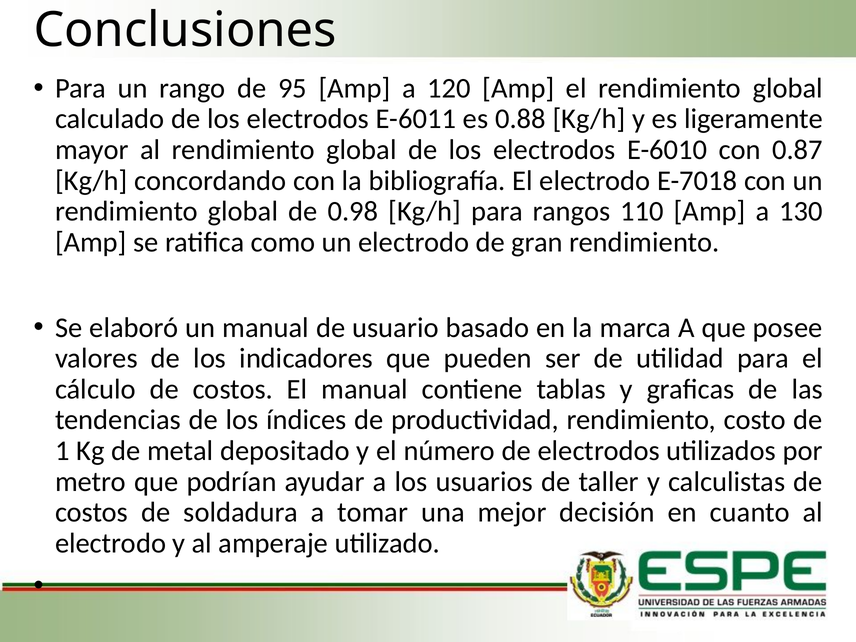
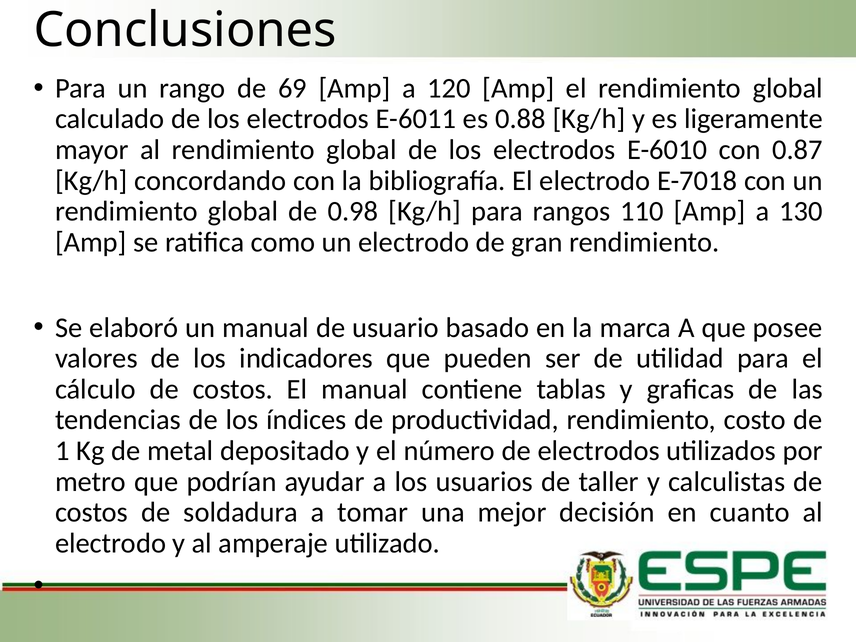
95: 95 -> 69
